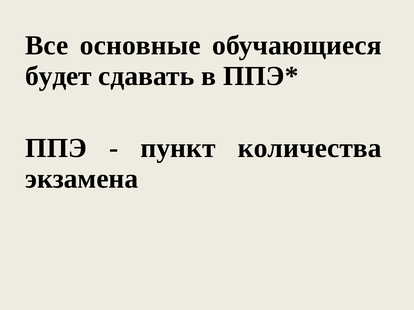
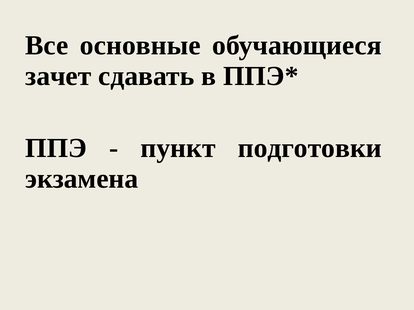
будет: будет -> зачет
количества: количества -> подготовки
